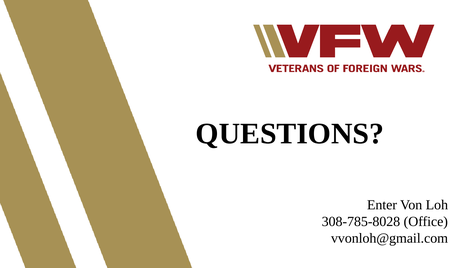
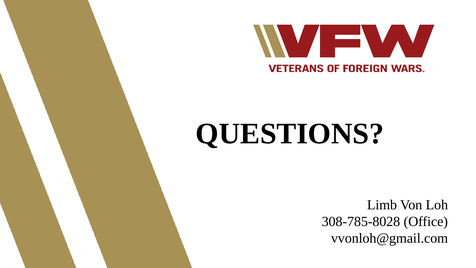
Enter: Enter -> Limb
